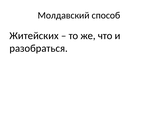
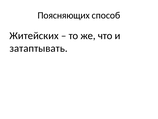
Молдавский: Молдавский -> Поясняющих
разобраться: разобраться -> затаптывать
